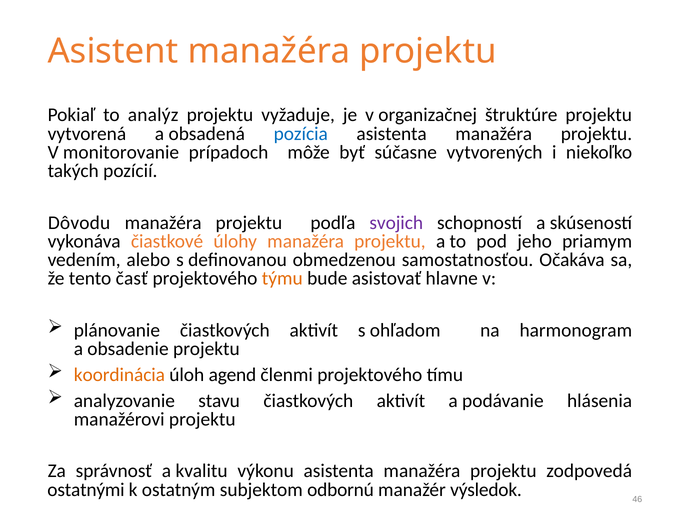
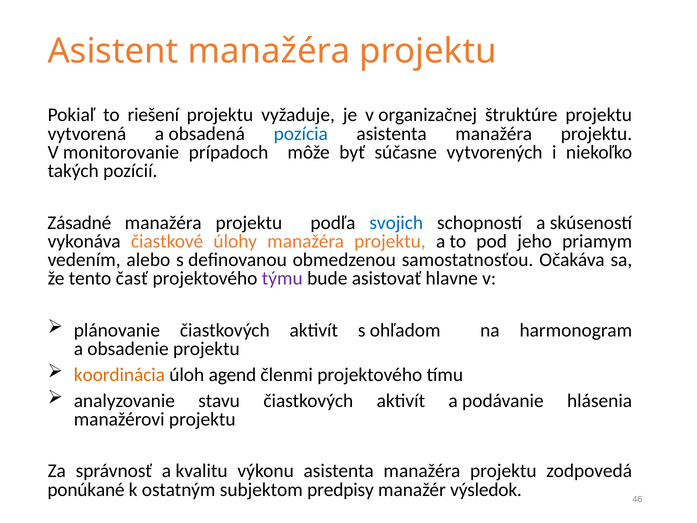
analýz: analýz -> riešení
Dôvodu: Dôvodu -> Zásadné
svojich colour: purple -> blue
týmu colour: orange -> purple
ostatnými: ostatnými -> ponúkané
odbornú: odbornú -> predpisy
